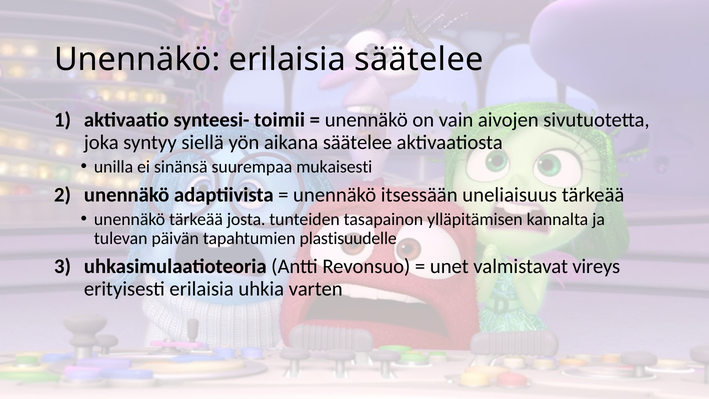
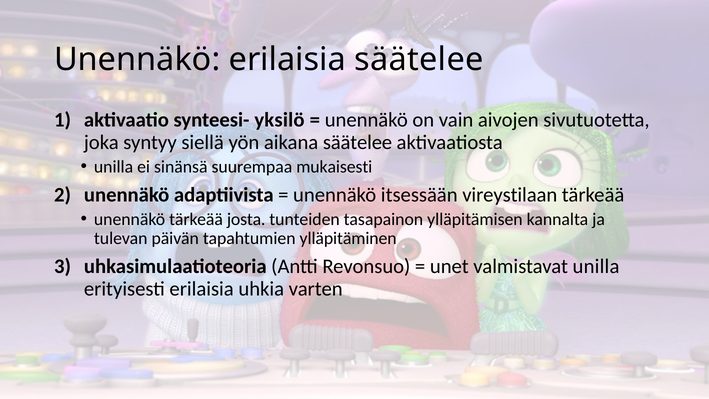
toimii: toimii -> yksilö
uneliaisuus: uneliaisuus -> vireystilaan
plastisuudelle: plastisuudelle -> ylläpitäminen
valmistavat vireys: vireys -> unilla
